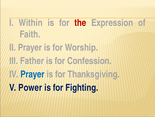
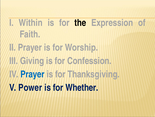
the colour: red -> black
Father: Father -> Giving
Fighting: Fighting -> Whether
